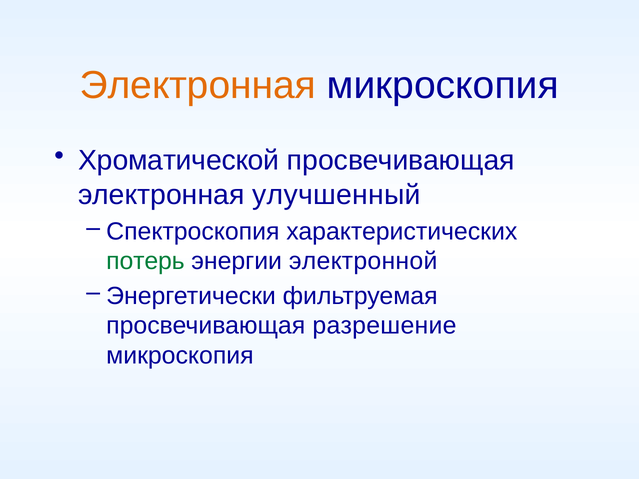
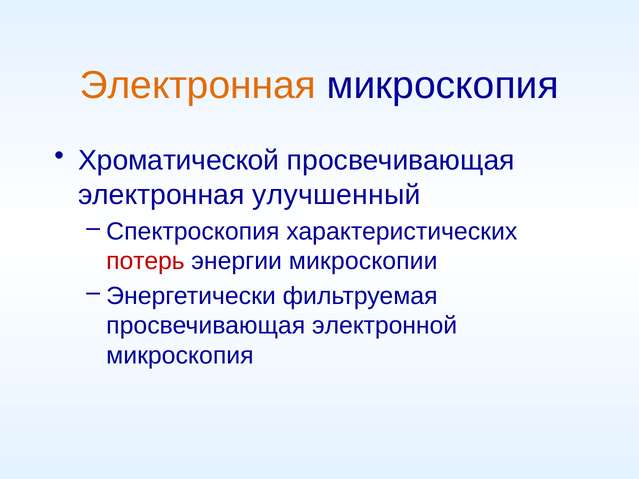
потерь colour: green -> red
электронной: электронной -> микроскопии
разрешение: разрешение -> электронной
